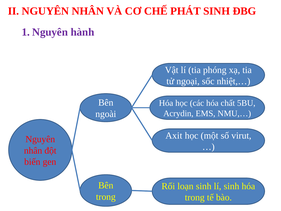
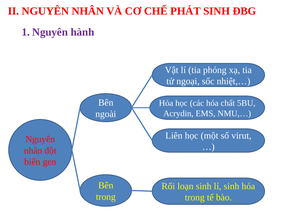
Axit: Axit -> Liên
